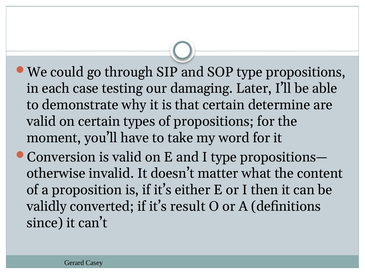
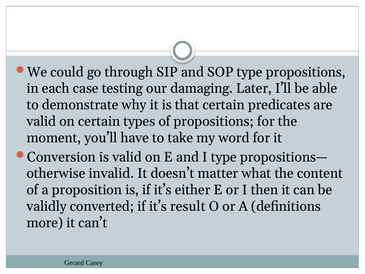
determine: determine -> predicates
since: since -> more
